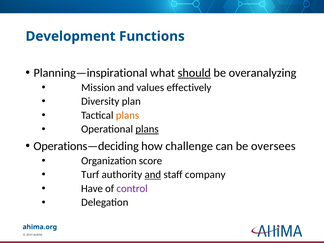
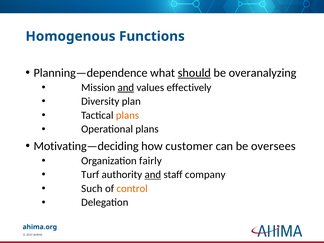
Development: Development -> Homogenous
Planning—inspirational: Planning—inspirational -> Planning—dependence
and at (126, 87) underline: none -> present
plans at (147, 129) underline: present -> none
Operations—deciding: Operations—deciding -> Motivating—deciding
challenge: challenge -> customer
score: score -> fairly
Have: Have -> Such
control colour: purple -> orange
